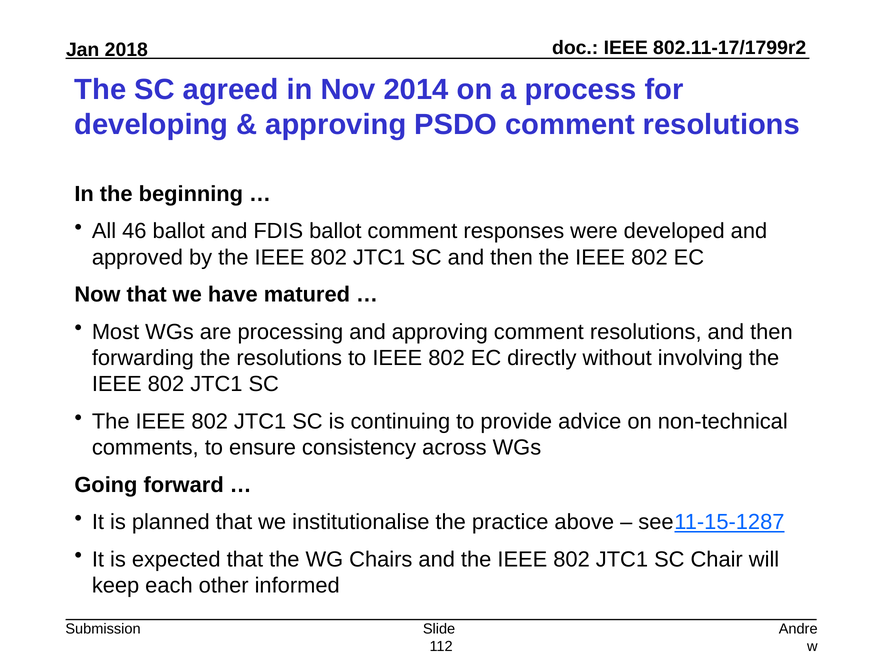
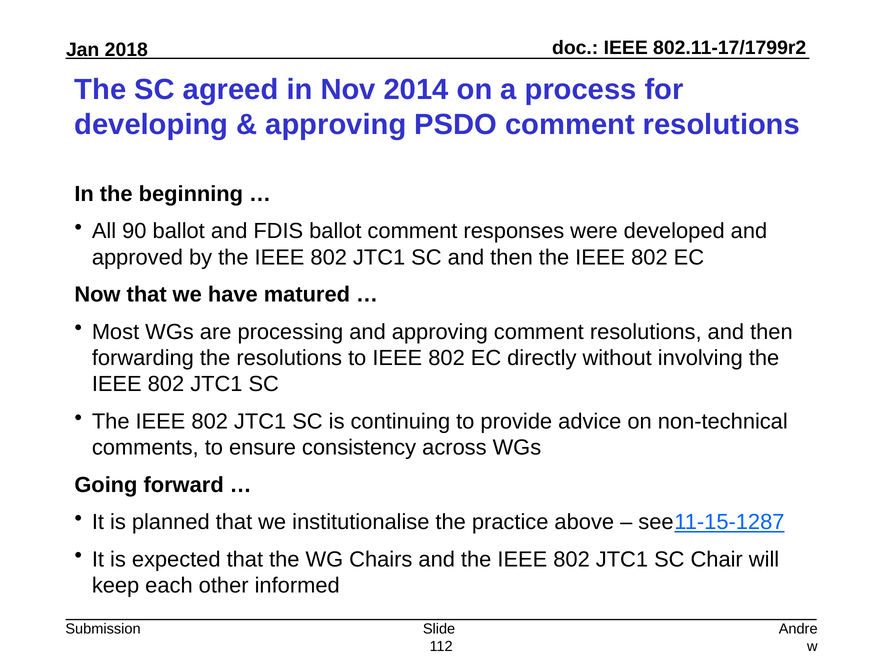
46: 46 -> 90
